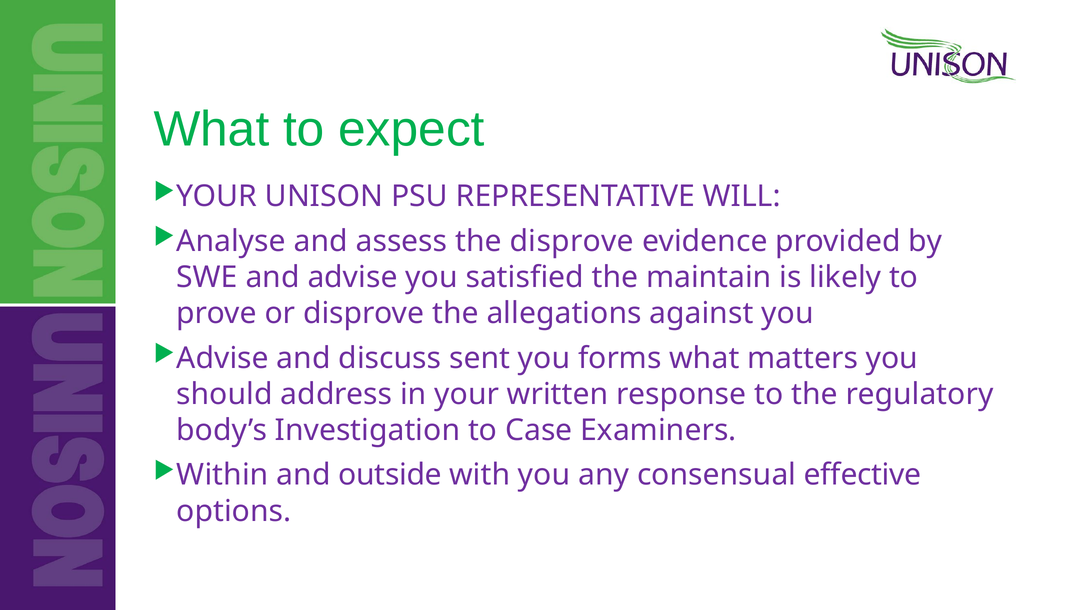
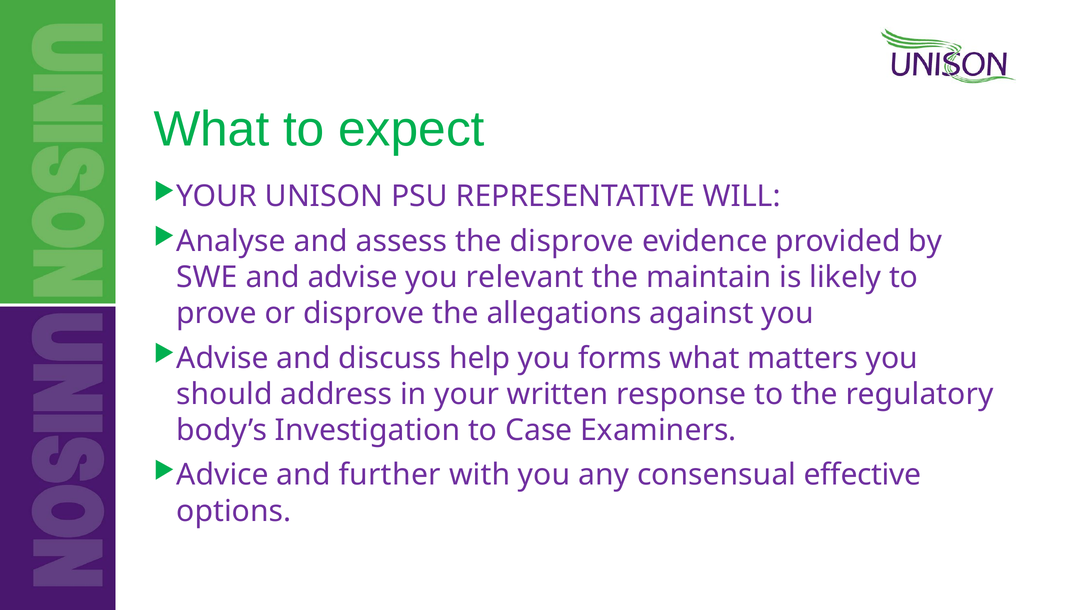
satisfied: satisfied -> relevant
sent: sent -> help
Within: Within -> Advice
outside: outside -> further
